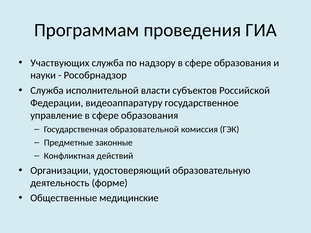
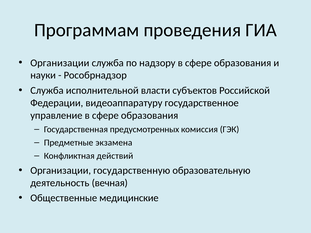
Участвующих at (60, 63): Участвующих -> Организации
образовательной: образовательной -> предусмотренных
законные: законные -> экзамена
удостоверяющий: удостоверяющий -> государственную
форме: форме -> вечная
